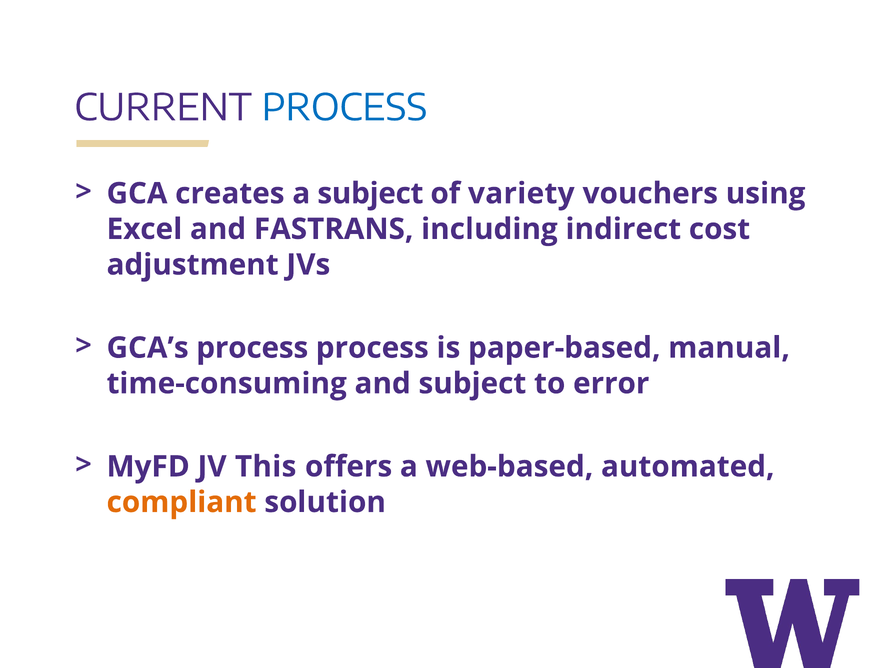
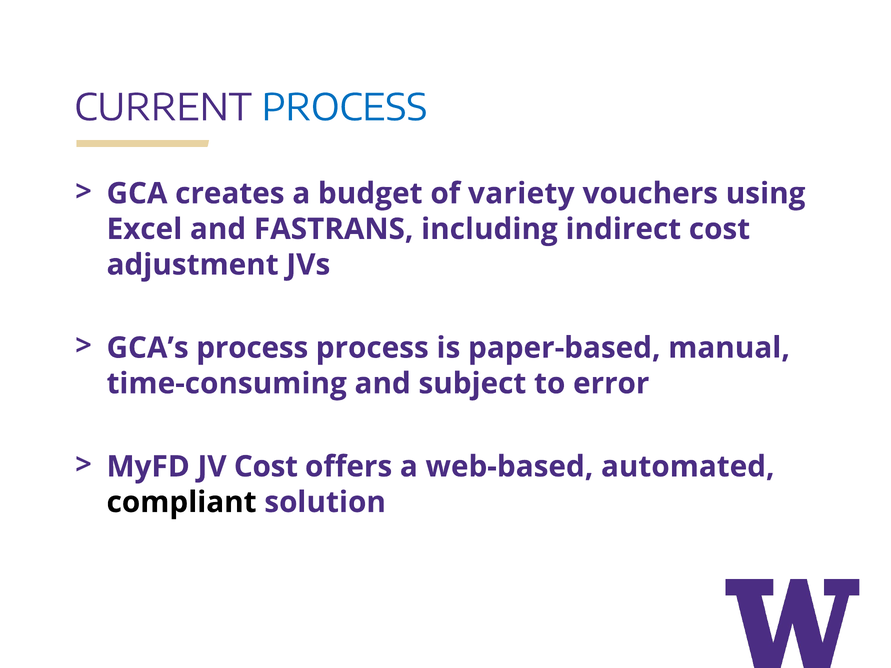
a subject: subject -> budget
JV This: This -> Cost
compliant colour: orange -> black
